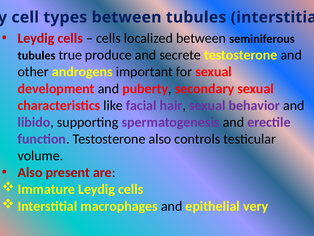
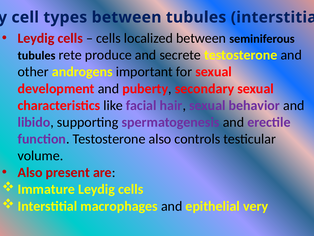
true: true -> rete
